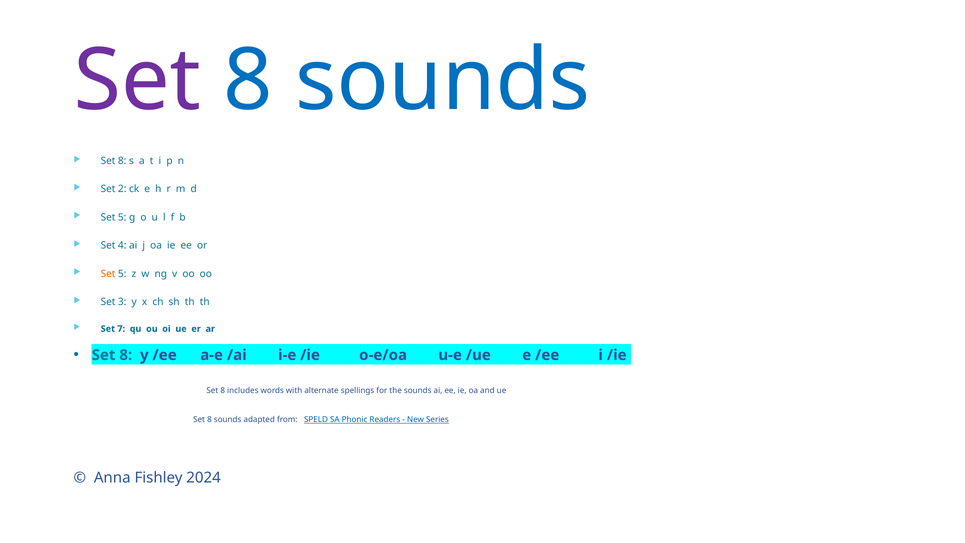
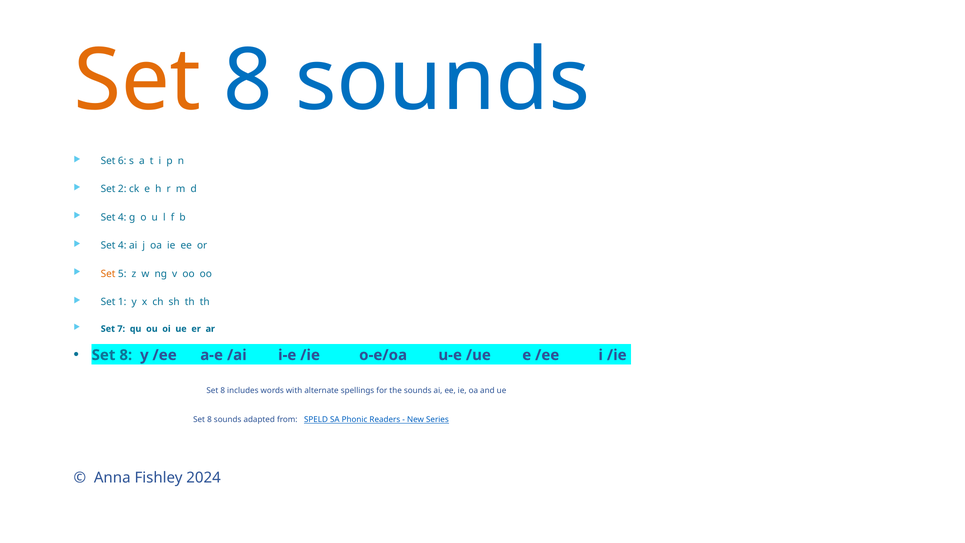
Set at (137, 81) colour: purple -> orange
8 at (122, 161): 8 -> 6
5 at (122, 217): 5 -> 4
3: 3 -> 1
